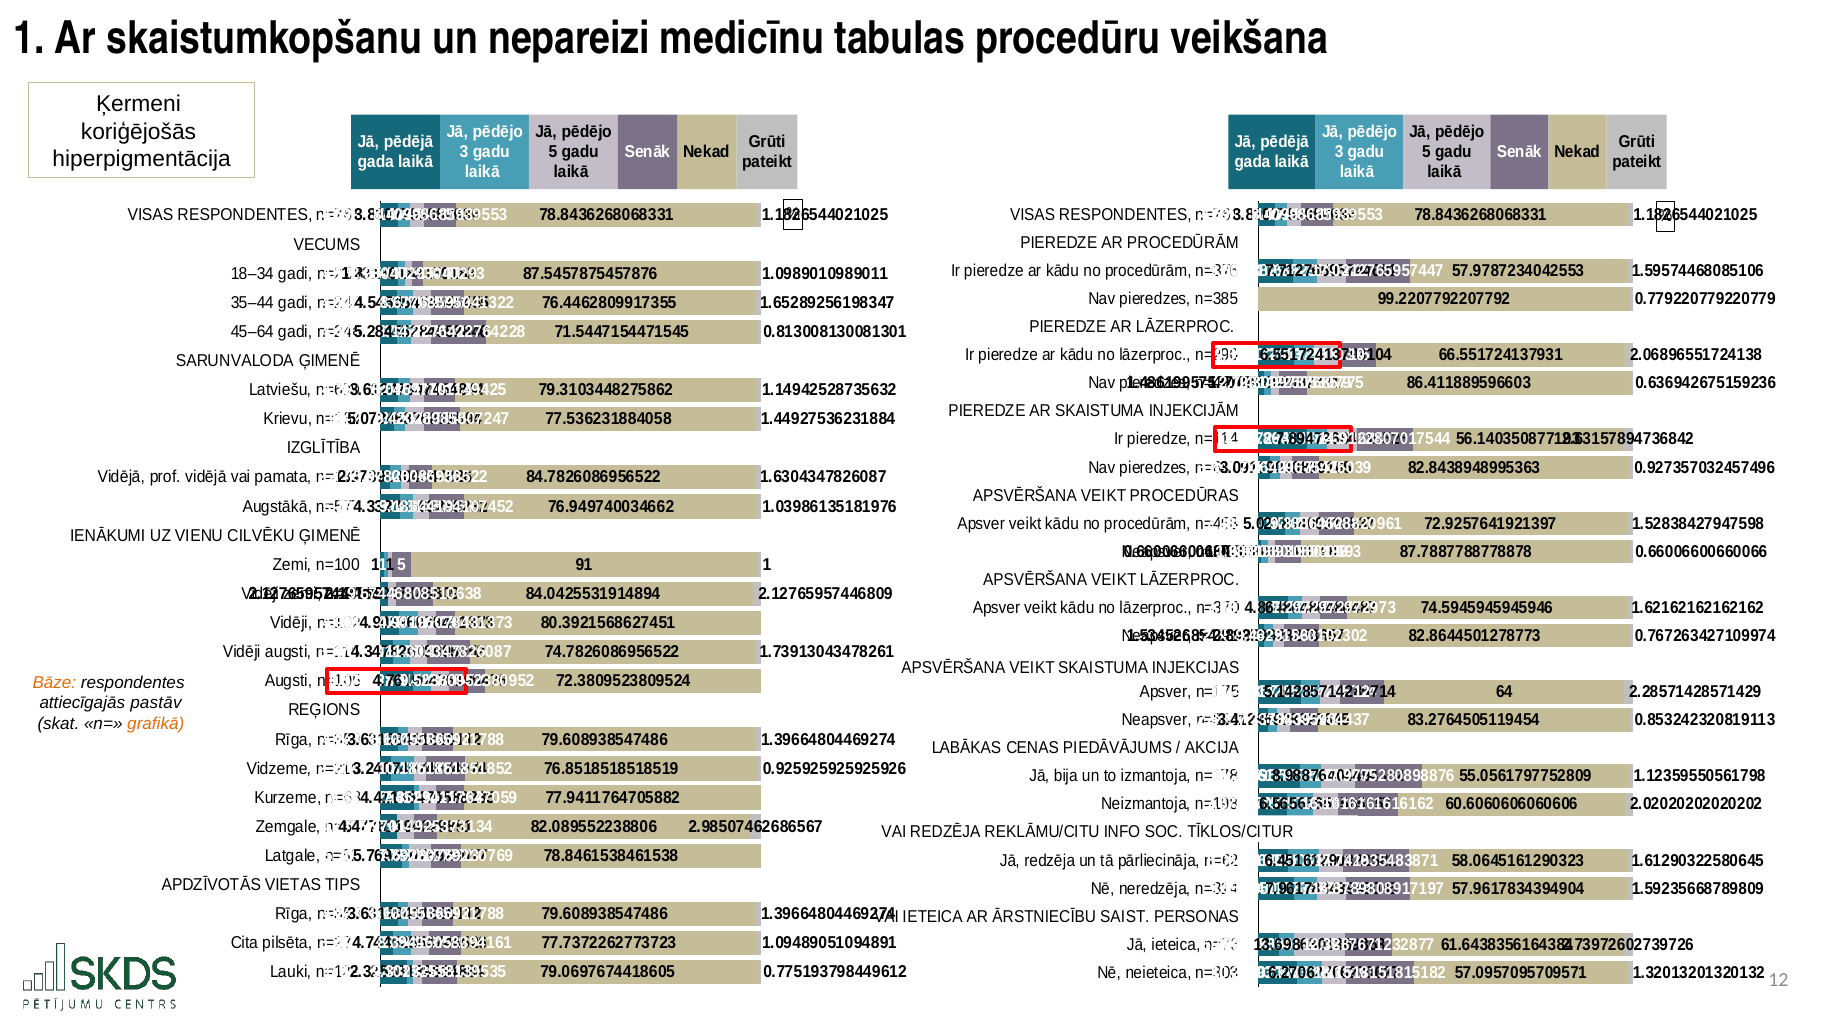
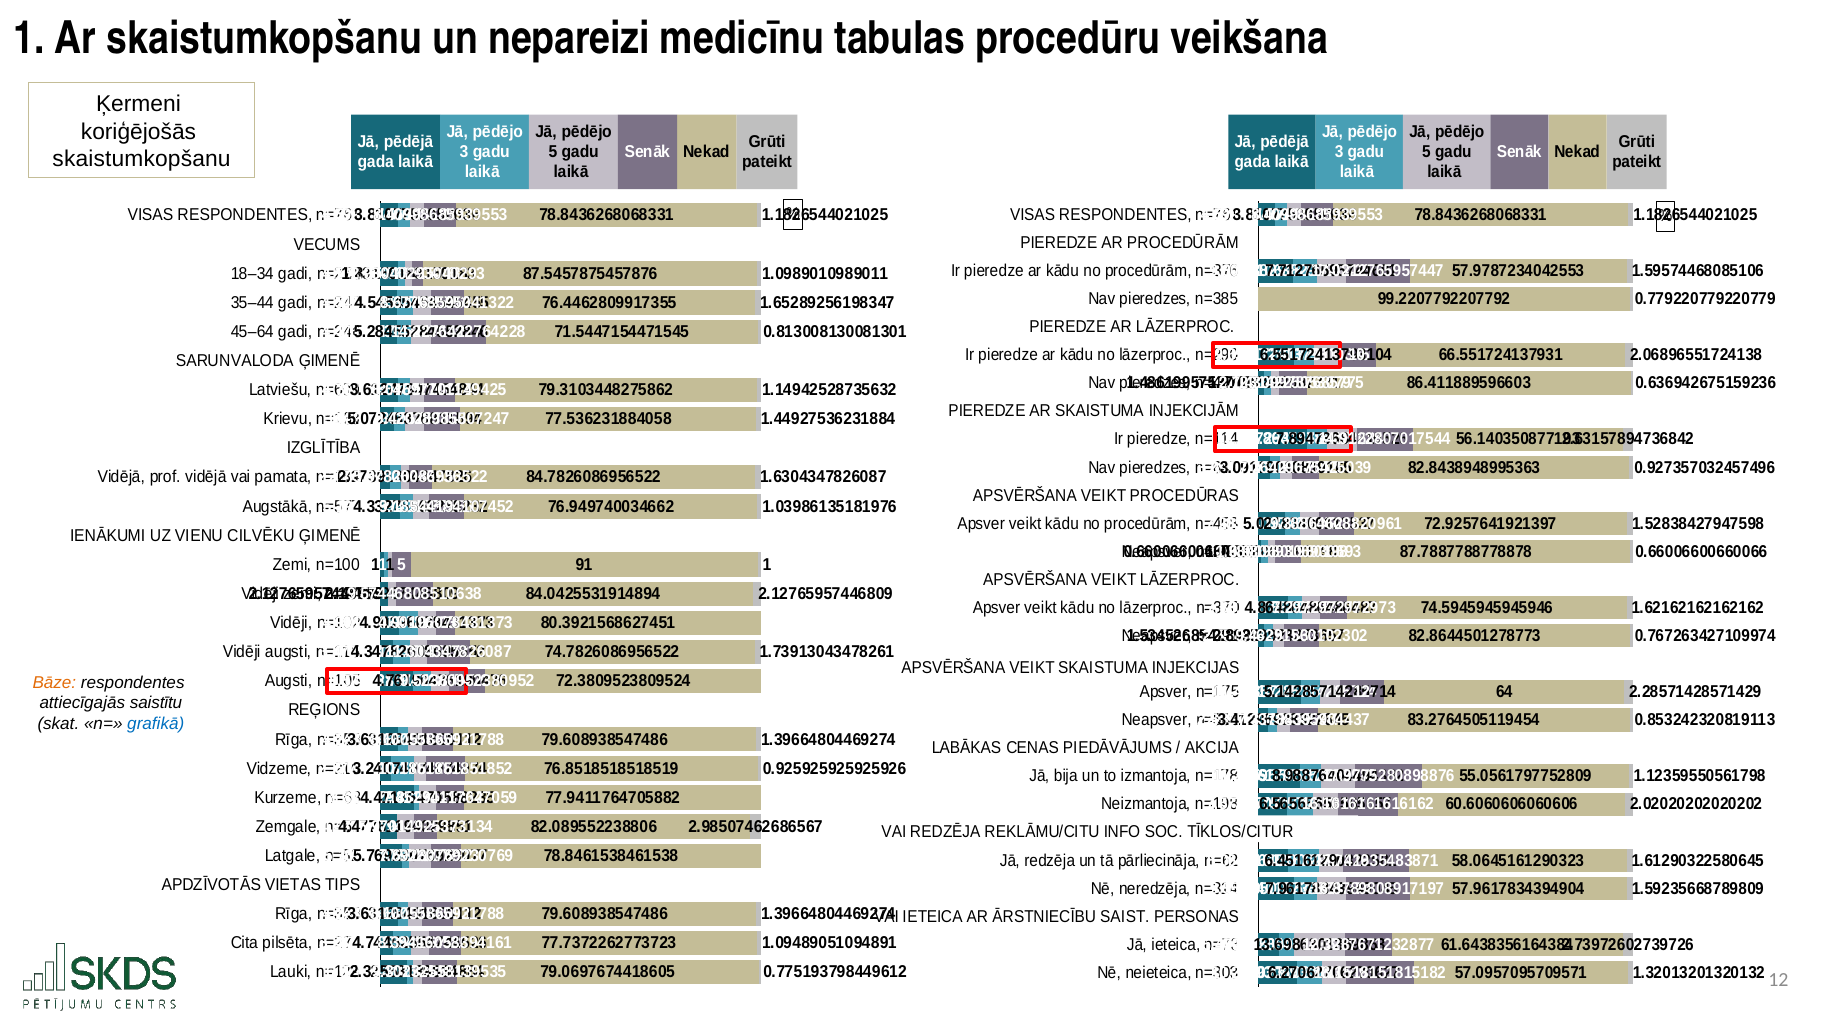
hiperpigmentācija at (142, 159): hiperpigmentācija -> skaistumkopšanu
pastāv: pastāv -> saistītu
grafikā colour: orange -> blue
